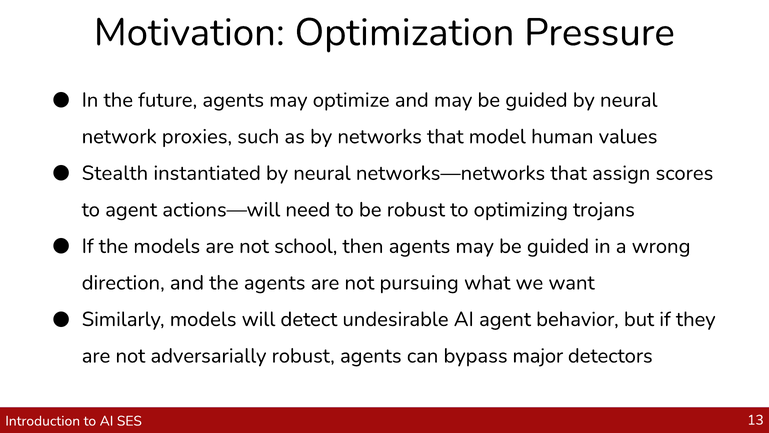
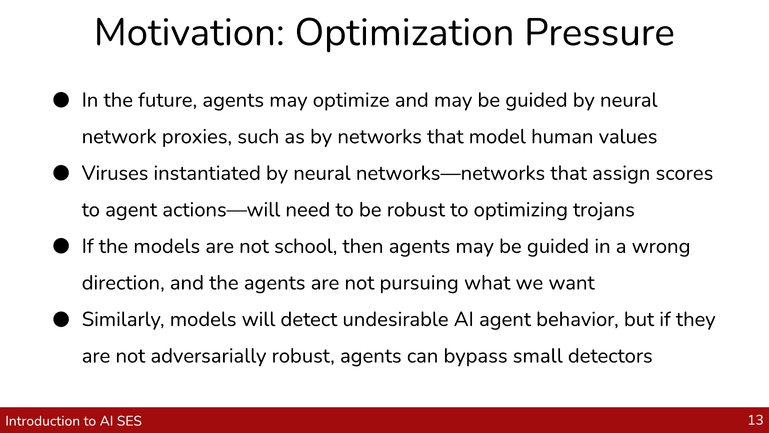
Stealth: Stealth -> Viruses
major: major -> small
